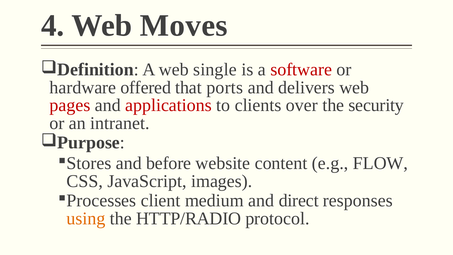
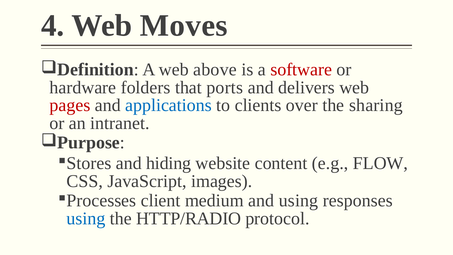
single: single -> above
offered: offered -> folders
applications colour: red -> blue
security: security -> sharing
before: before -> hiding
and direct: direct -> using
using at (86, 218) colour: orange -> blue
